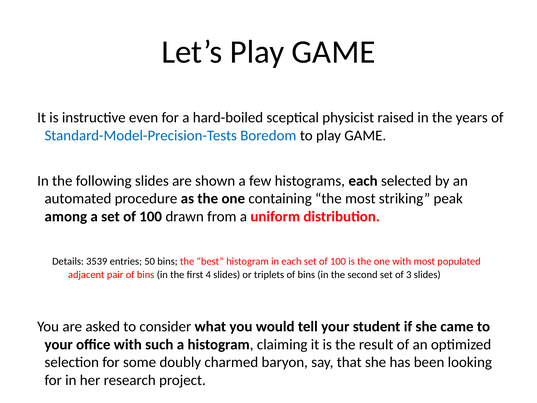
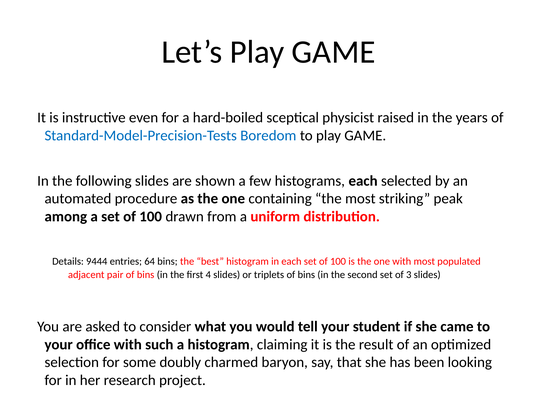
3539: 3539 -> 9444
50: 50 -> 64
